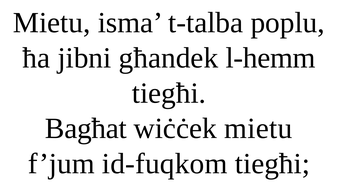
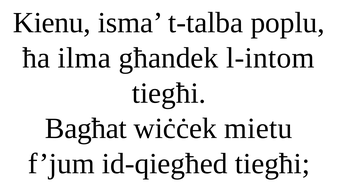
Mietu at (52, 23): Mietu -> Kienu
jibni: jibni -> ilma
l-hemm: l-hemm -> l-intom
id-fuqkom: id-fuqkom -> id-qiegħed
